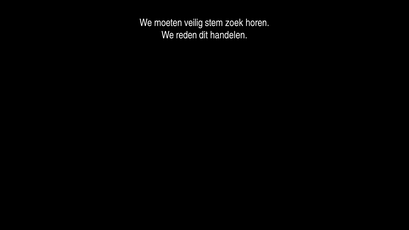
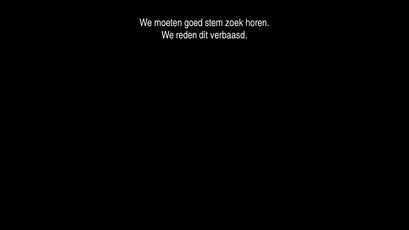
veilig: veilig -> goed
handelen: handelen -> verbaasd
